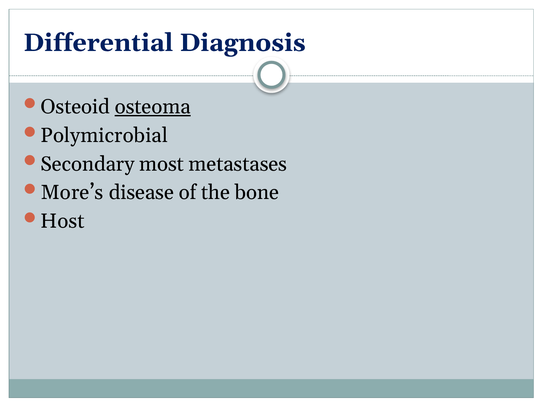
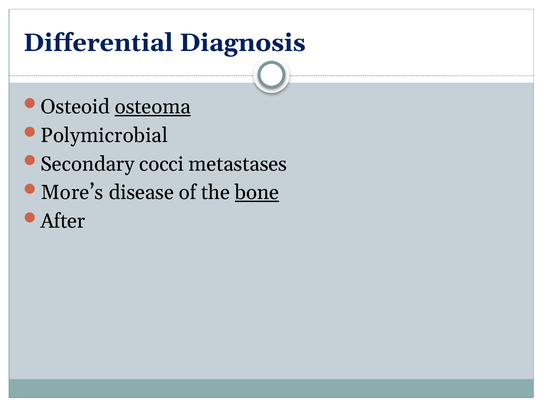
most: most -> cocci
bone underline: none -> present
Host: Host -> After
